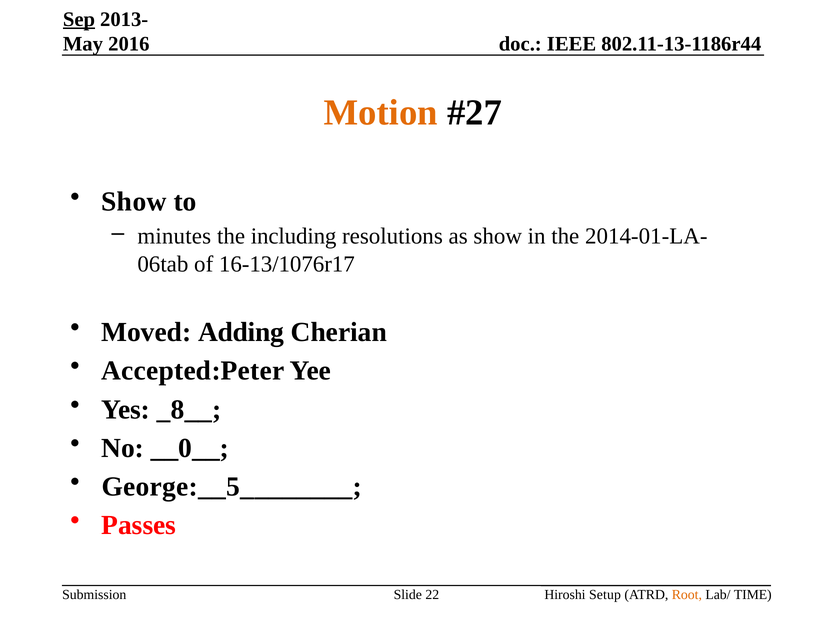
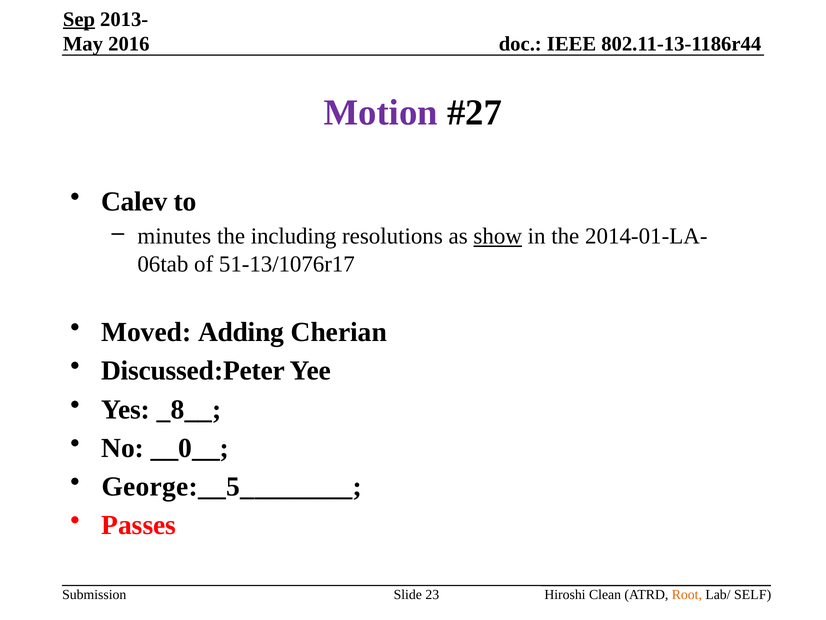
Motion colour: orange -> purple
Show at (134, 202): Show -> Calev
show at (498, 236) underline: none -> present
16-13/1076r17: 16-13/1076r17 -> 51-13/1076r17
Accepted:Peter: Accepted:Peter -> Discussed:Peter
22: 22 -> 23
Setup: Setup -> Clean
TIME: TIME -> SELF
